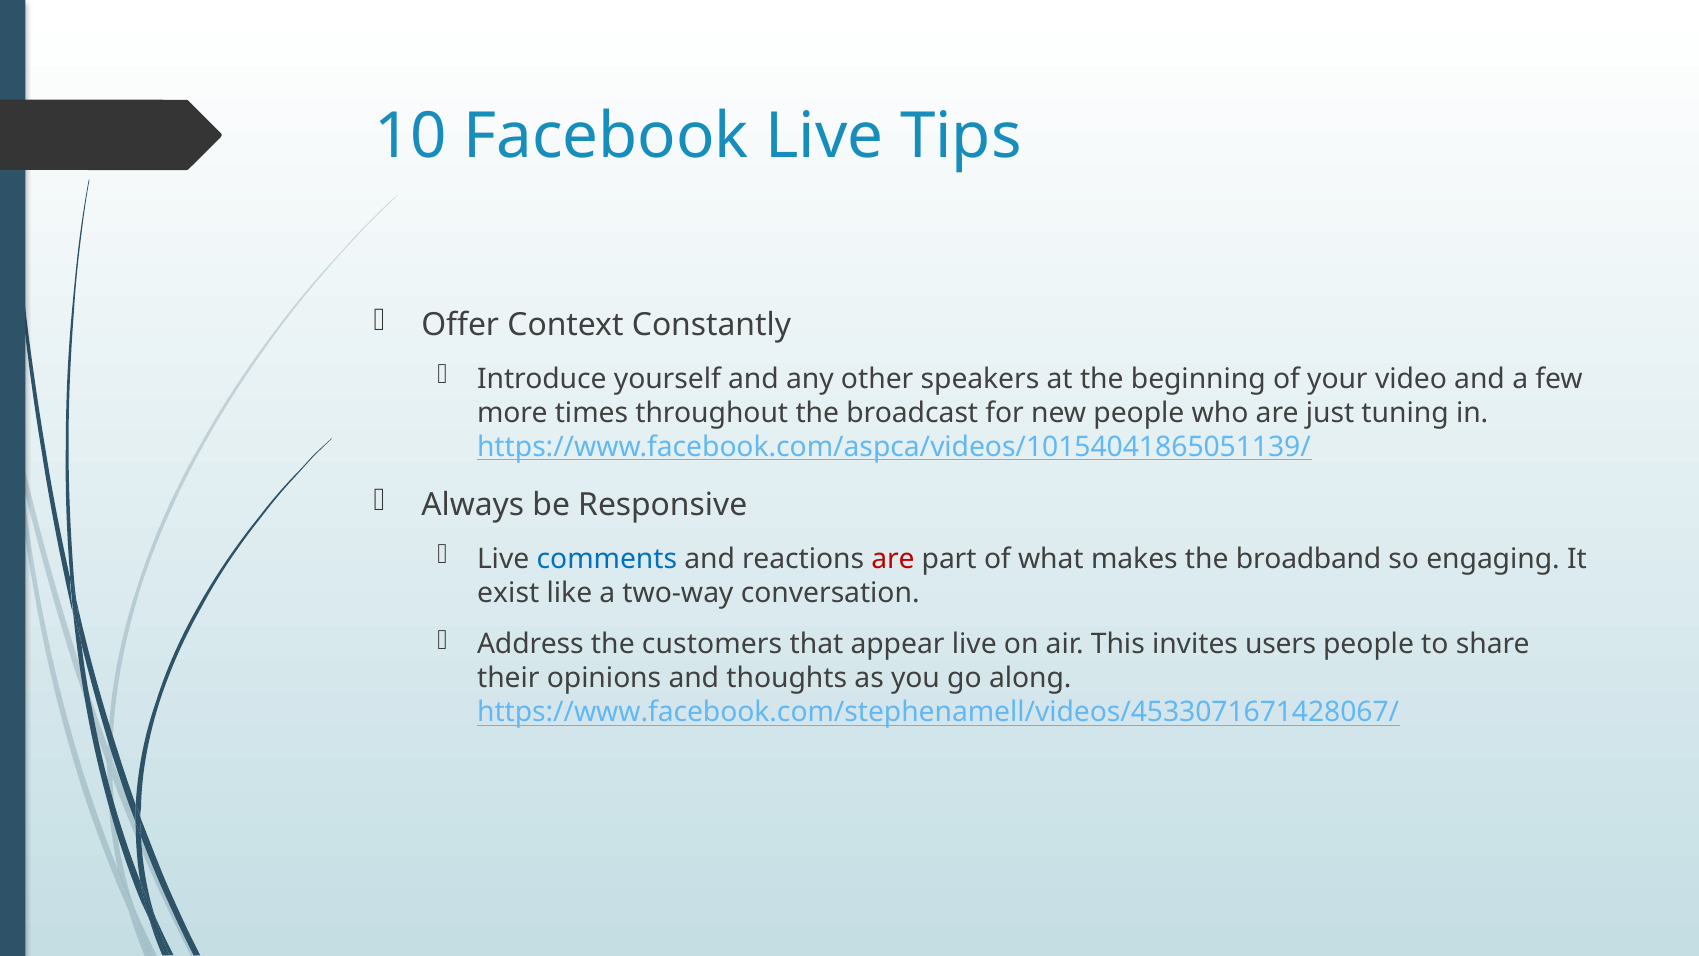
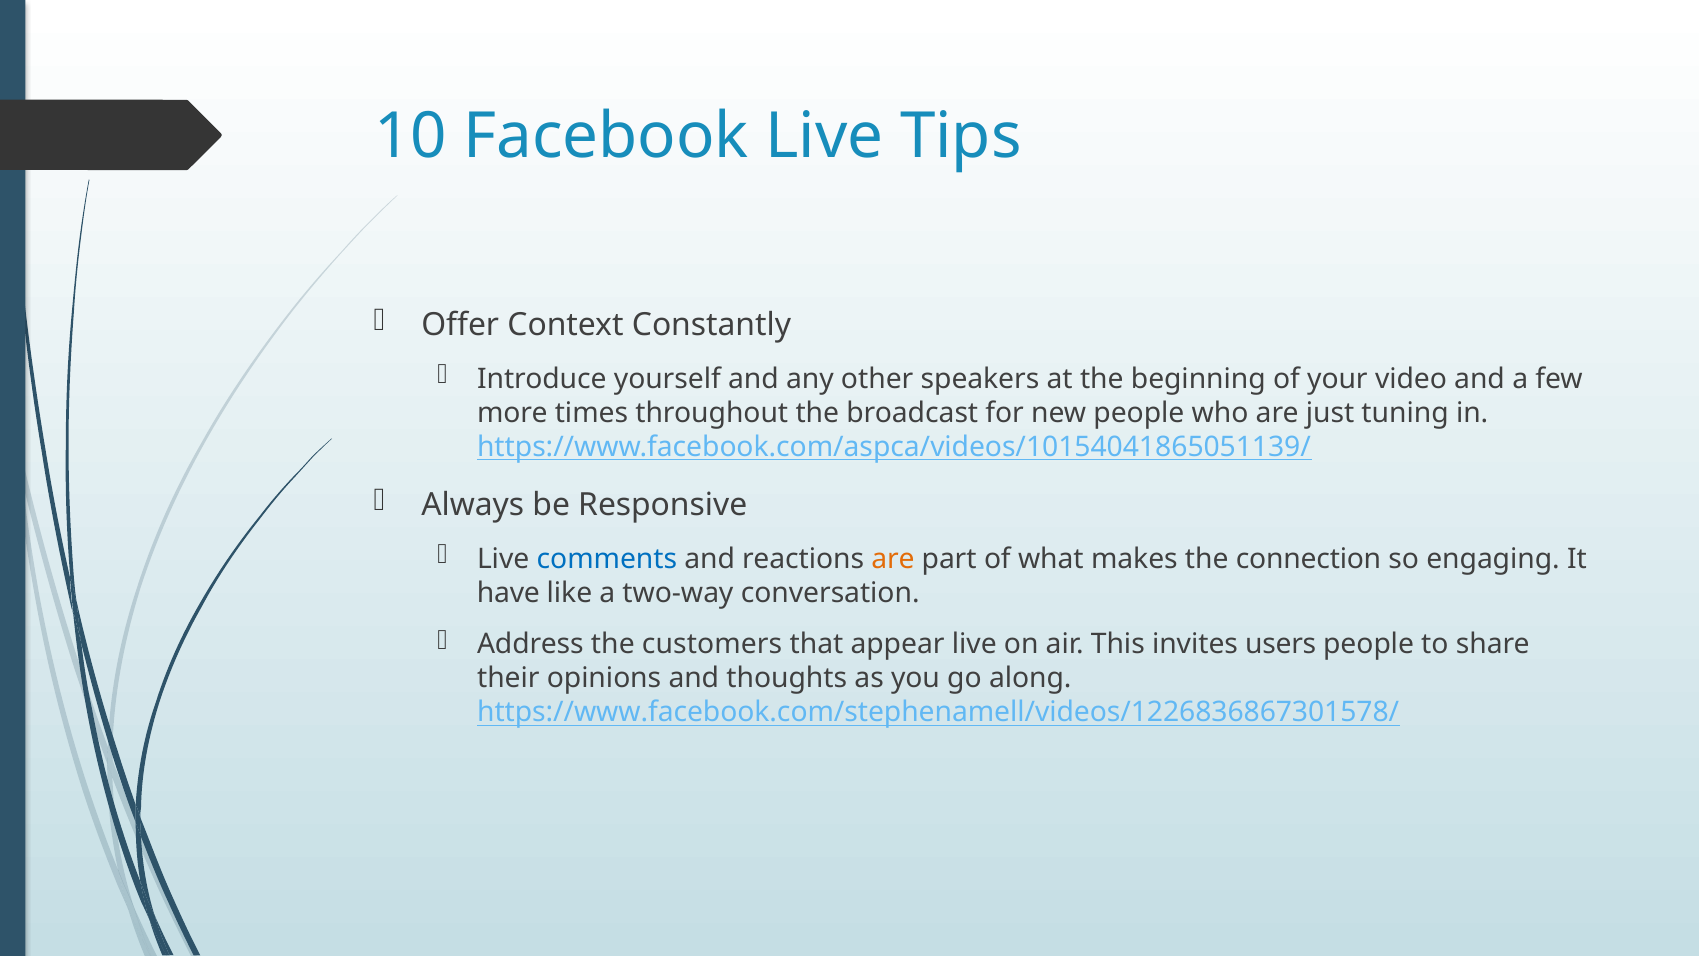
are at (893, 559) colour: red -> orange
broadband: broadband -> connection
exist: exist -> have
https://www.facebook.com/stephenamell/videos/4533071671428067/: https://www.facebook.com/stephenamell/videos/4533071671428067/ -> https://www.facebook.com/stephenamell/videos/1226836867301578/
